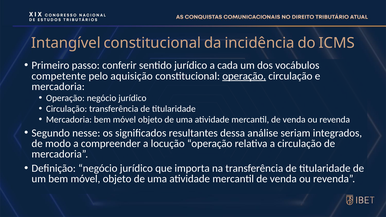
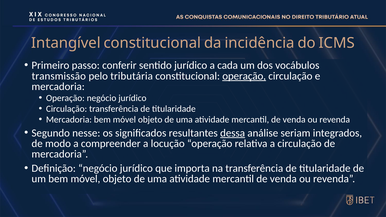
competente: competente -> transmissão
aquisição: aquisição -> tributária
dessa underline: none -> present
